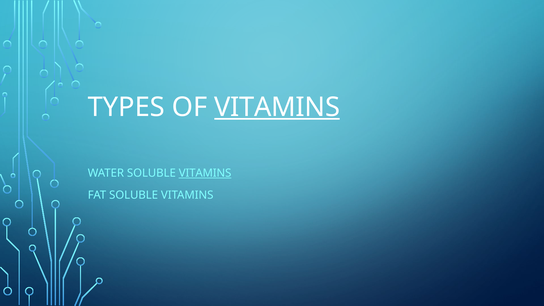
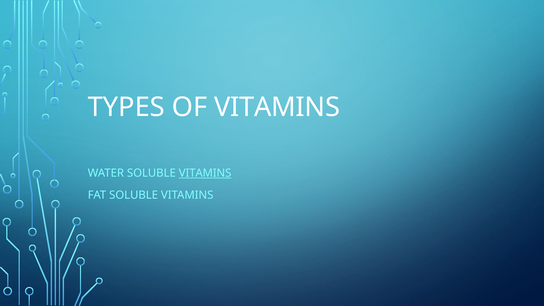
VITAMINS at (277, 107) underline: present -> none
